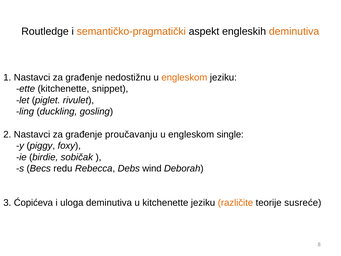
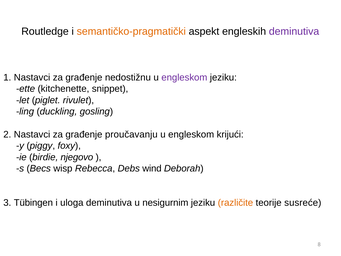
deminutiva at (294, 31) colour: orange -> purple
engleskom at (184, 77) colour: orange -> purple
single: single -> krijući
sobičak: sobičak -> njegovo
redu: redu -> wisp
Ćopićeva: Ćopićeva -> Tübingen
u kitchenette: kitchenette -> nesigurnim
